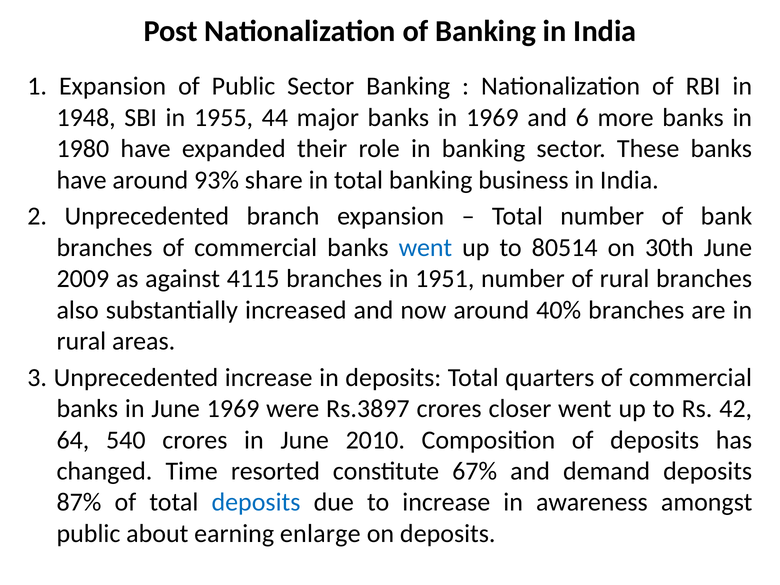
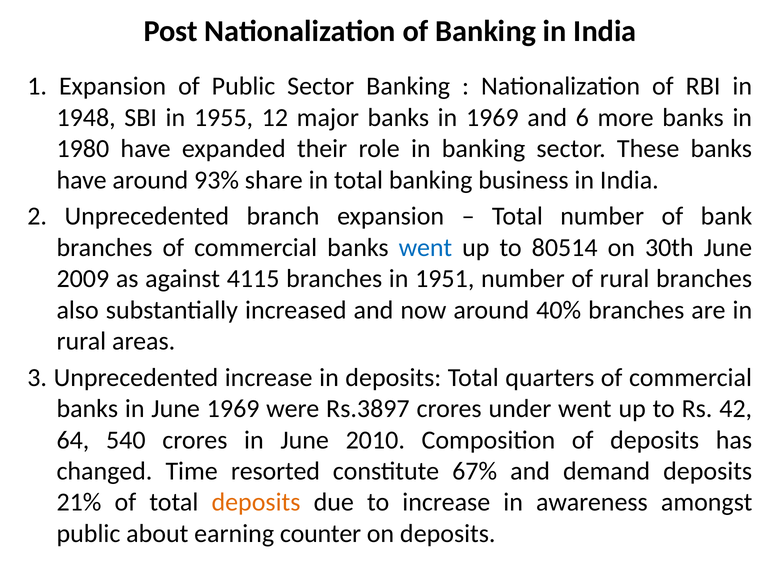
44: 44 -> 12
closer: closer -> under
87%: 87% -> 21%
deposits at (256, 502) colour: blue -> orange
enlarge: enlarge -> counter
